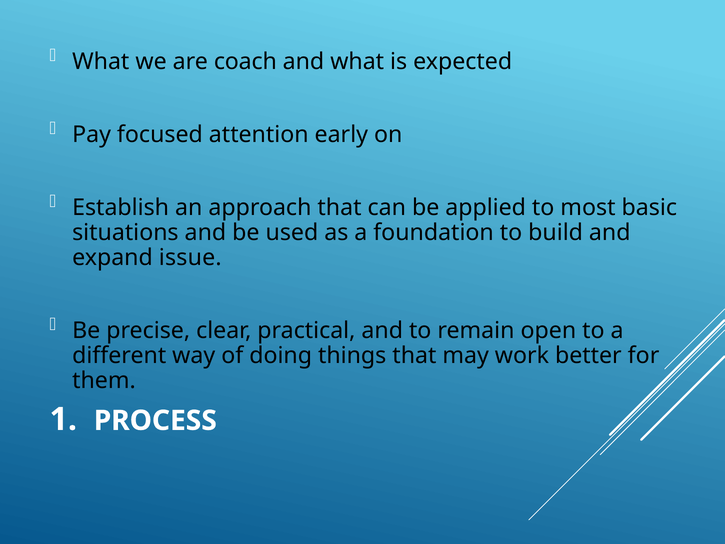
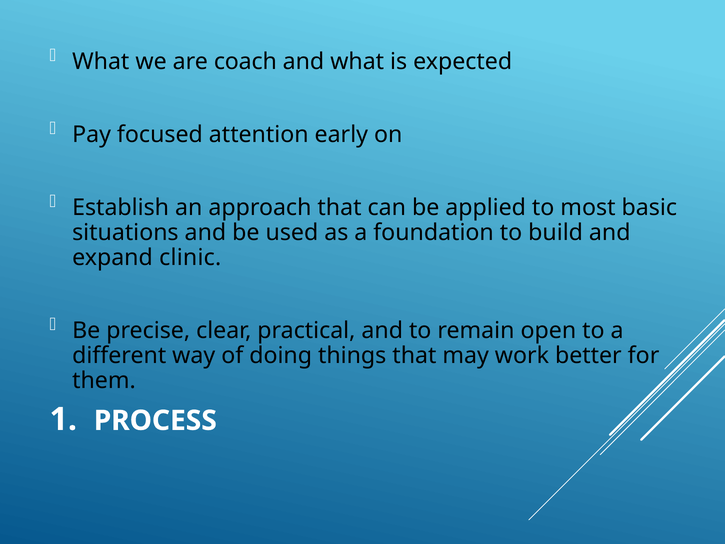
issue: issue -> clinic
